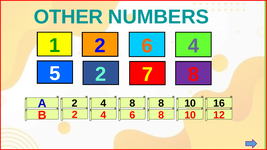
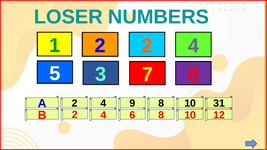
OTHER: OTHER -> LOSER
2 6: 6 -> 2
5 2: 2 -> 3
2 4 8: 8 -> 9
16: 16 -> 31
